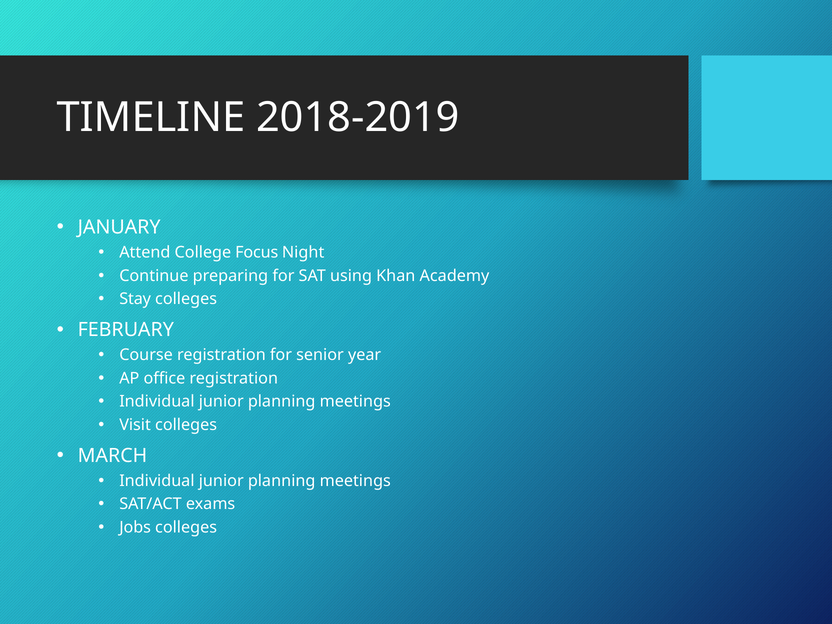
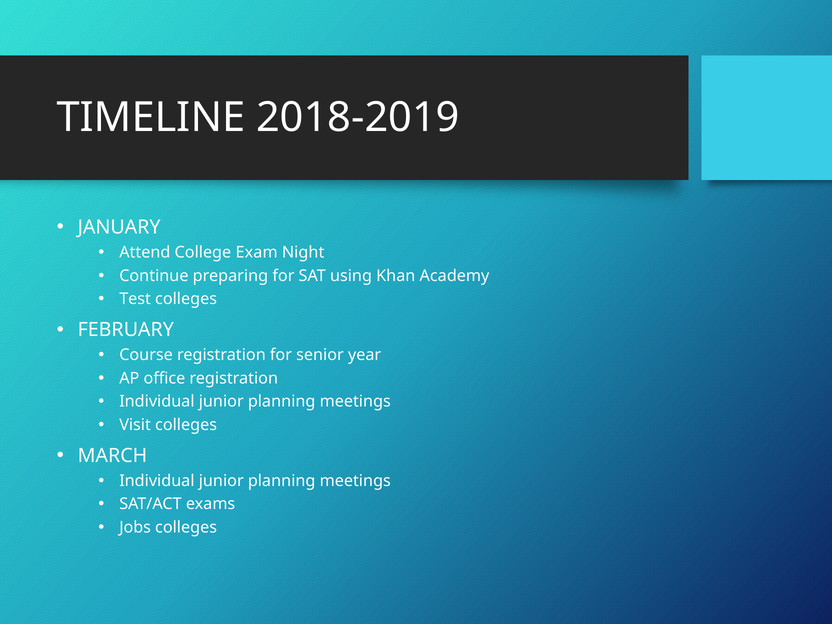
Focus: Focus -> Exam
Stay: Stay -> Test
